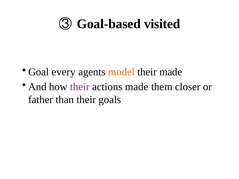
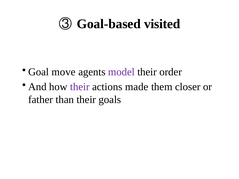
every: every -> move
model colour: orange -> purple
their made: made -> order
